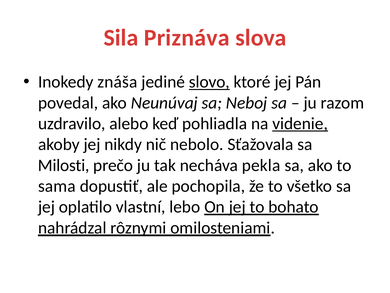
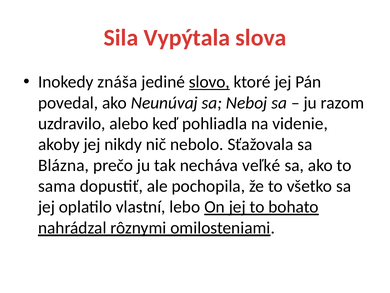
Priznáva: Priznáva -> Vypýtala
videnie underline: present -> none
Milosti: Milosti -> Blázna
pekla: pekla -> veľké
